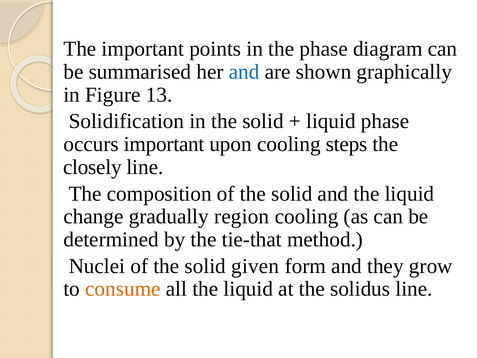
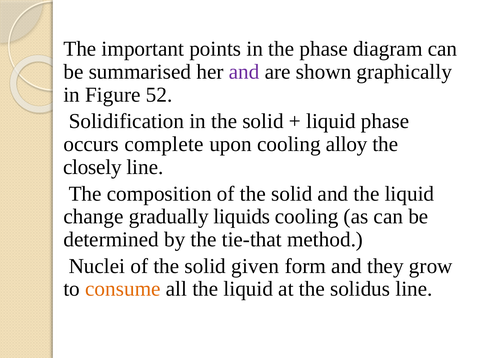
and at (244, 72) colour: blue -> purple
13: 13 -> 52
occurs important: important -> complete
steps: steps -> alloy
region: region -> liquids
